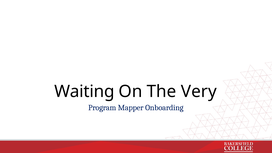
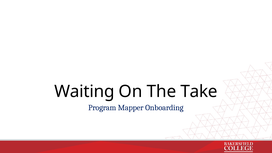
Very: Very -> Take
